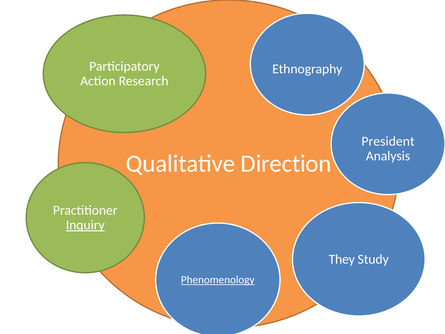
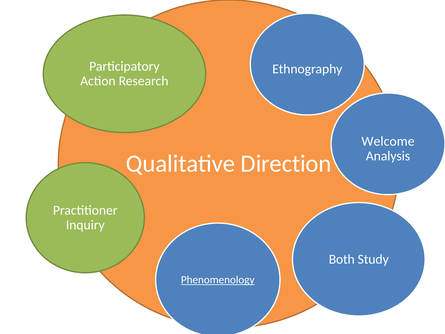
President: President -> Welcome
Inquiry underline: present -> none
They: They -> Both
